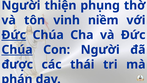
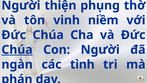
Đức at (14, 35) underline: present -> none
được: được -> ngàn
thái: thái -> tình
